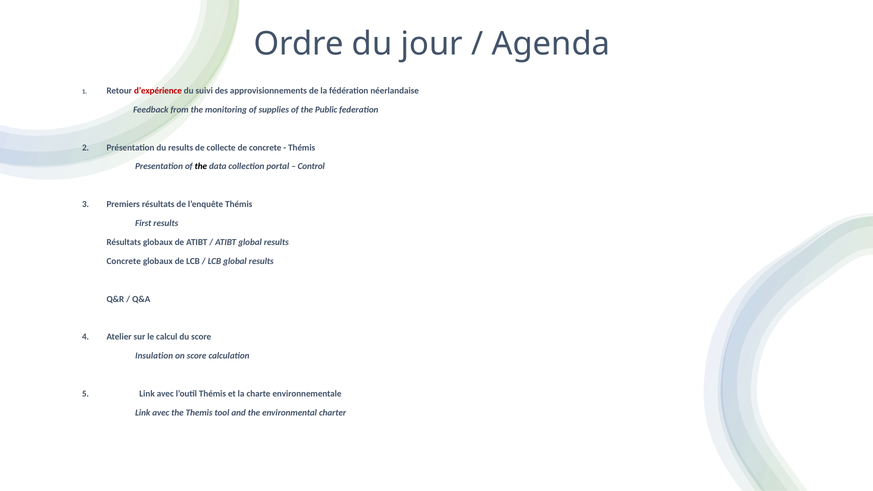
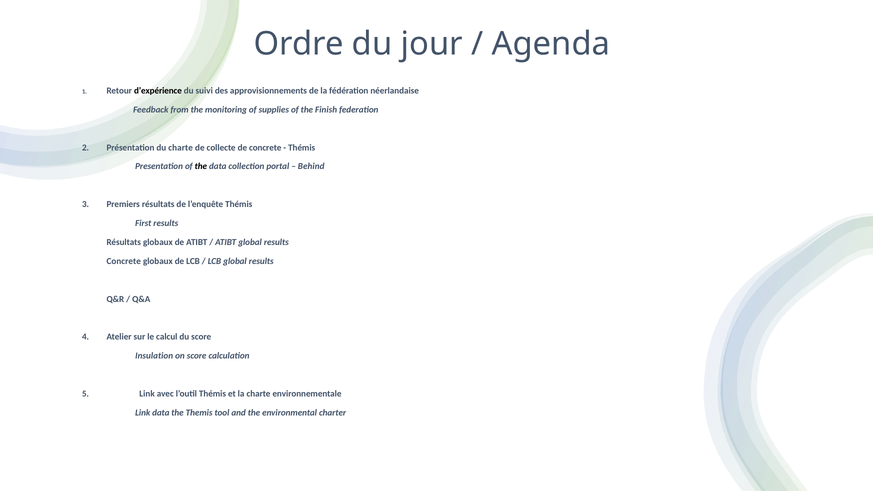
d’expérience colour: red -> black
Public: Public -> Finish
du results: results -> charte
Control: Control -> Behind
avec at (161, 413): avec -> data
